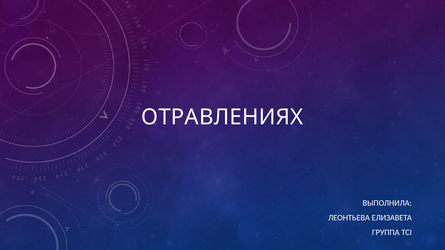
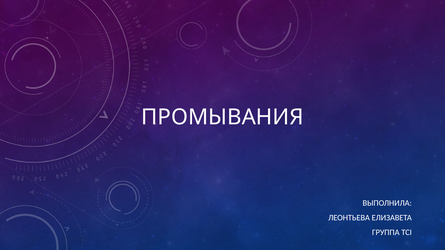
ОТРАВЛЕНИЯХ: ОТРАВЛЕНИЯХ -> ПРОМЫВАНИЯ
